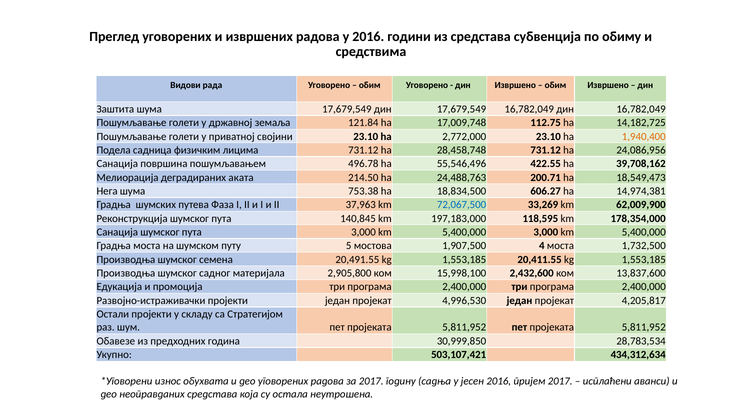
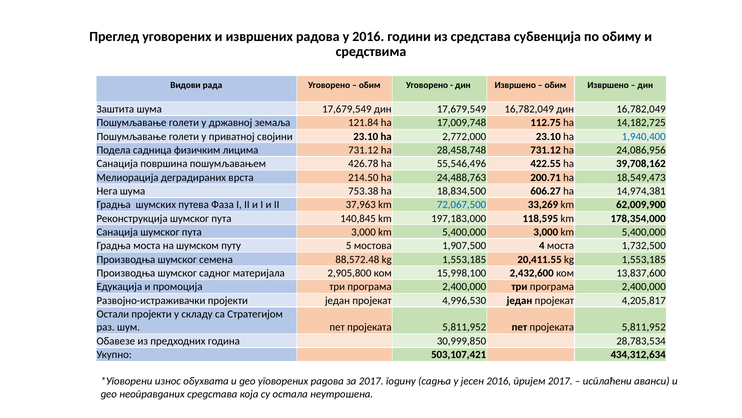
1,940,400 colour: orange -> blue
496.78: 496.78 -> 426.78
аката: аката -> врста
20,491.55: 20,491.55 -> 88,572.48
